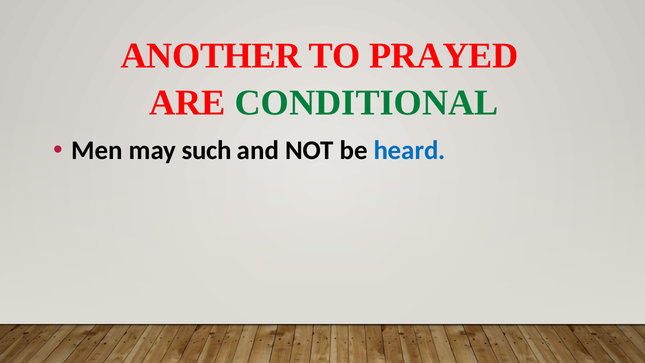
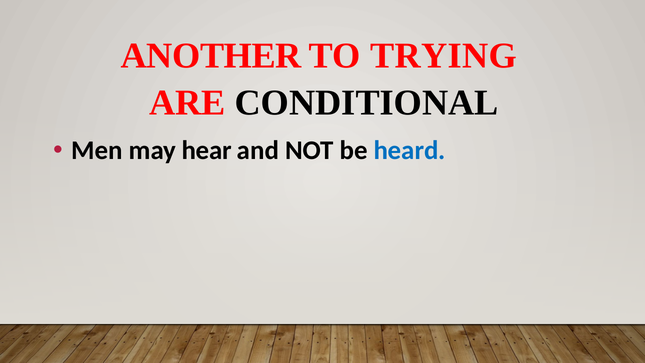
PRAYED: PRAYED -> TRYING
CONDITIONAL colour: green -> black
such: such -> hear
